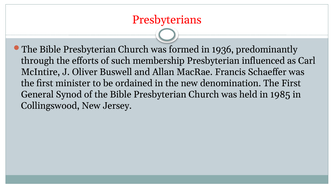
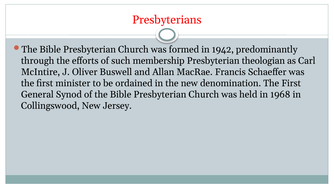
1936: 1936 -> 1942
influenced: influenced -> theologian
1985: 1985 -> 1968
